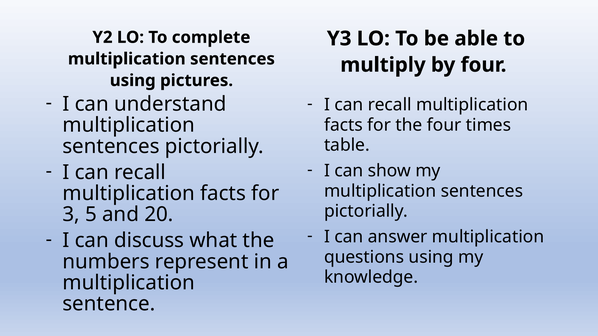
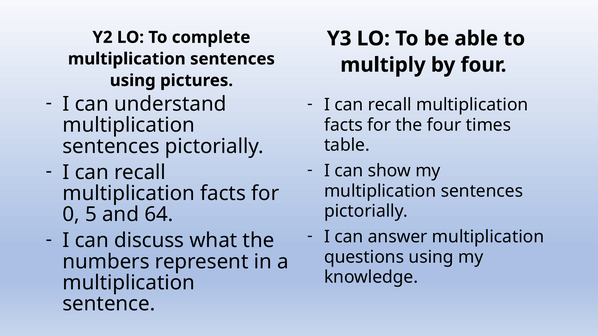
3: 3 -> 0
20: 20 -> 64
